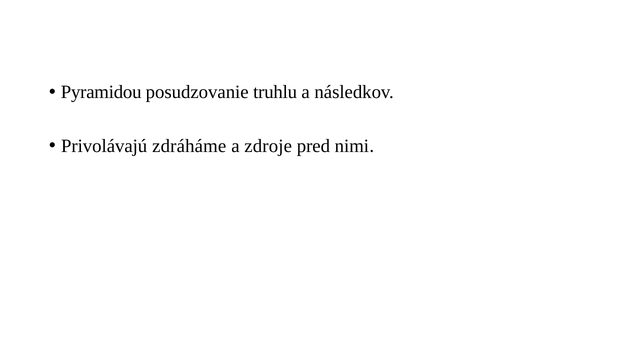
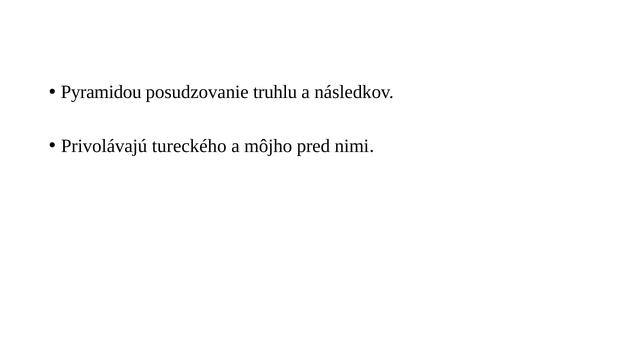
zdráháme: zdráháme -> tureckého
zdroje: zdroje -> môjho
